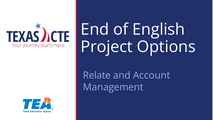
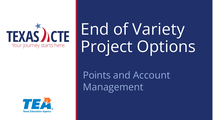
English: English -> Variety
Relate: Relate -> Points
